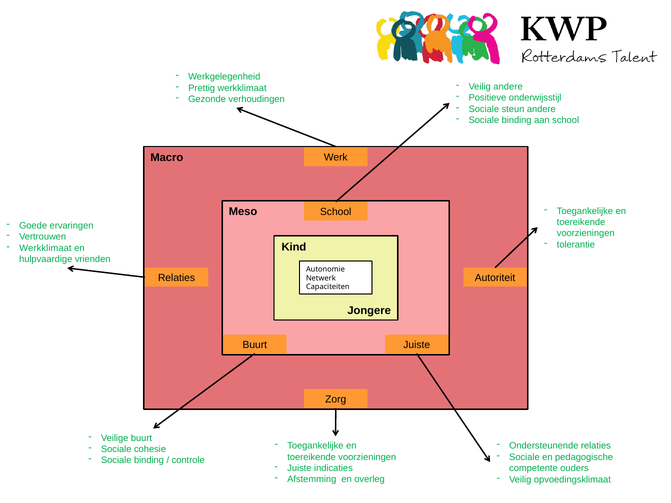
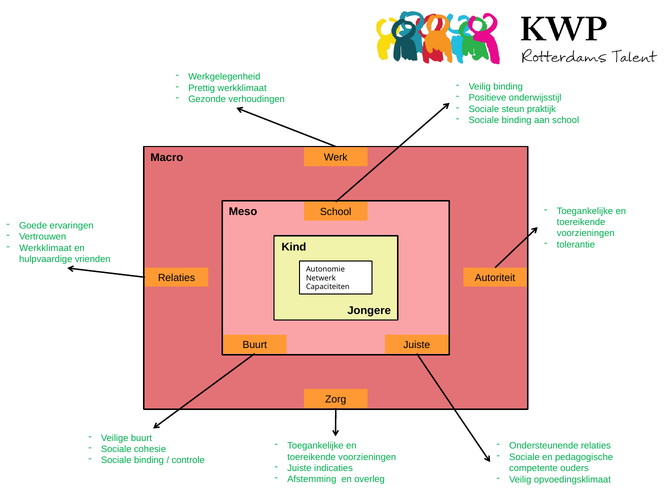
Veilig andere: andere -> binding
steun andere: andere -> praktijk
